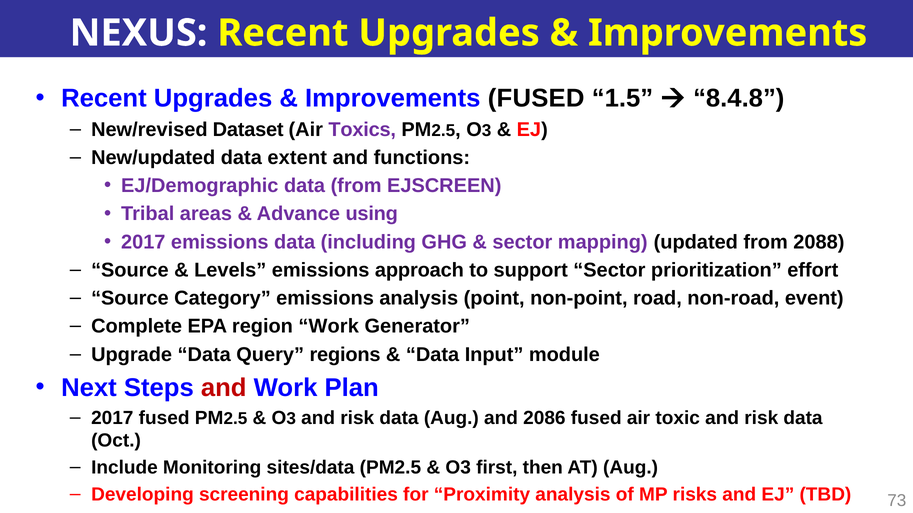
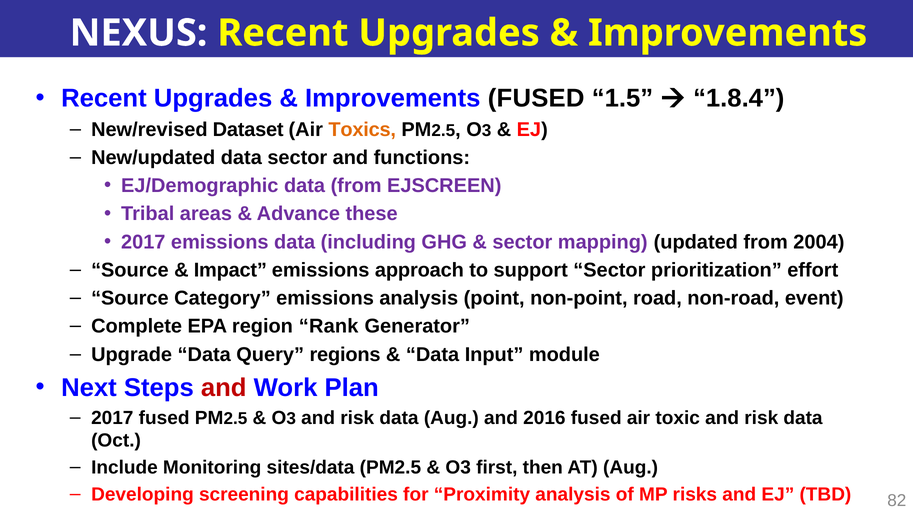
8.4.8: 8.4.8 -> 1.8.4
Toxics colour: purple -> orange
data extent: extent -> sector
using: using -> these
2088: 2088 -> 2004
Levels: Levels -> Impact
region Work: Work -> Rank
2086: 2086 -> 2016
73: 73 -> 82
